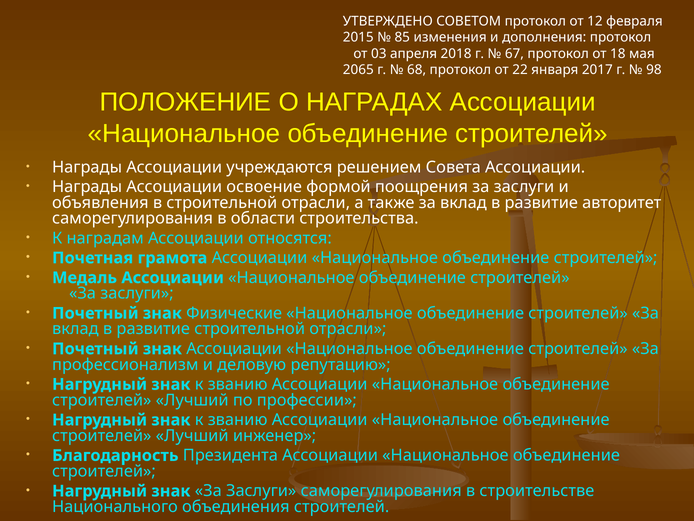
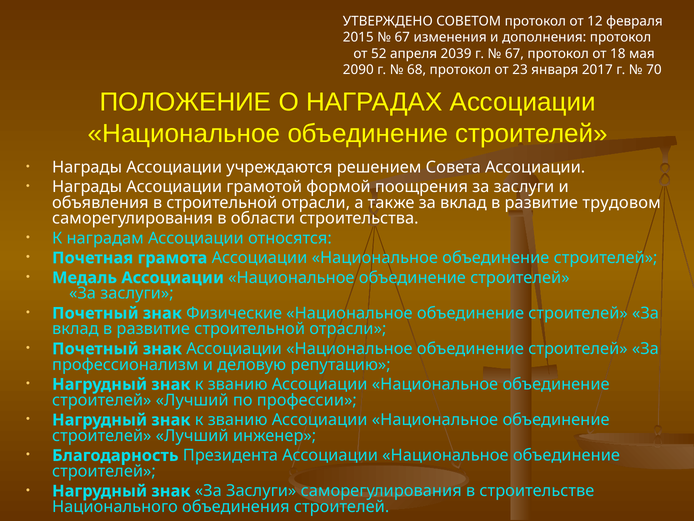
85 at (402, 37): 85 -> 67
03: 03 -> 52
2018: 2018 -> 2039
2065: 2065 -> 2090
22: 22 -> 23
98: 98 -> 70
освоение: освоение -> грамотой
авторитет: авторитет -> трудовом
